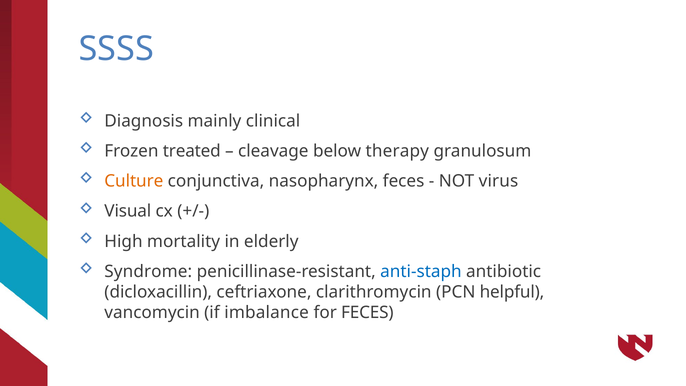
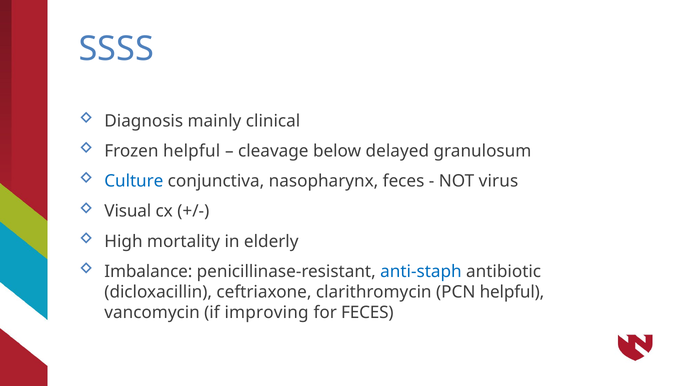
Frozen treated: treated -> helpful
therapy: therapy -> delayed
Culture colour: orange -> blue
Syndrome: Syndrome -> Imbalance
imbalance: imbalance -> improving
